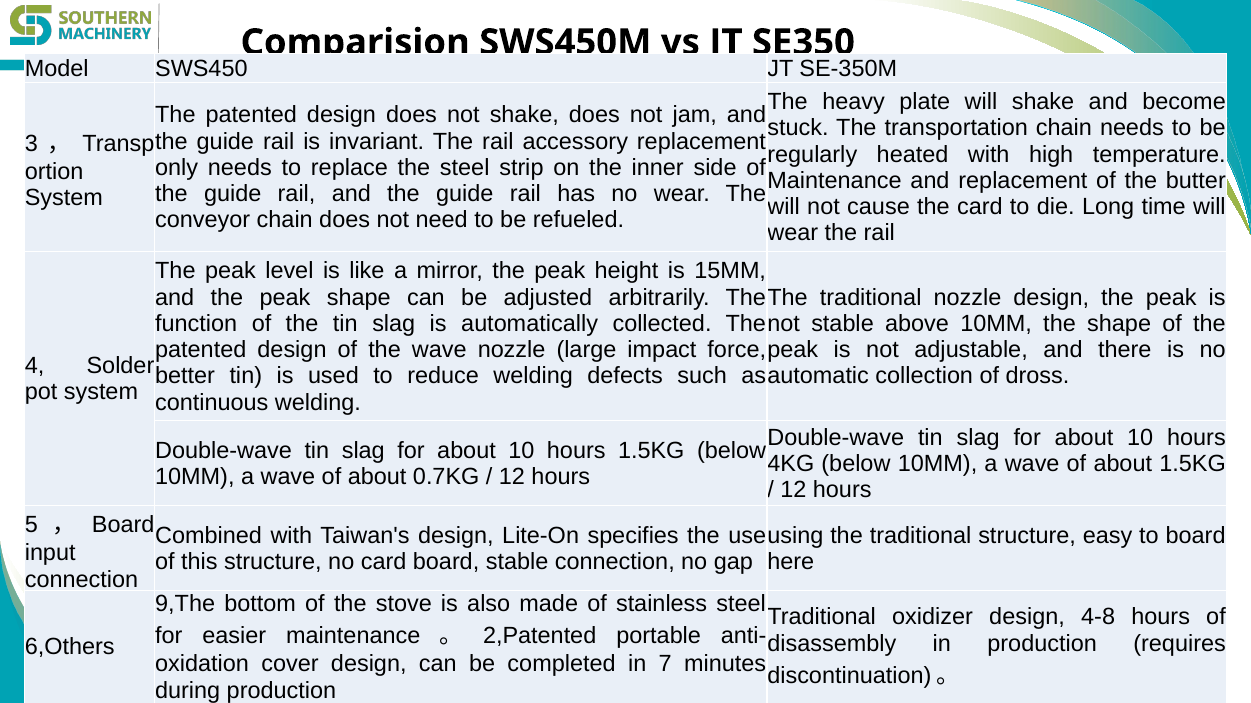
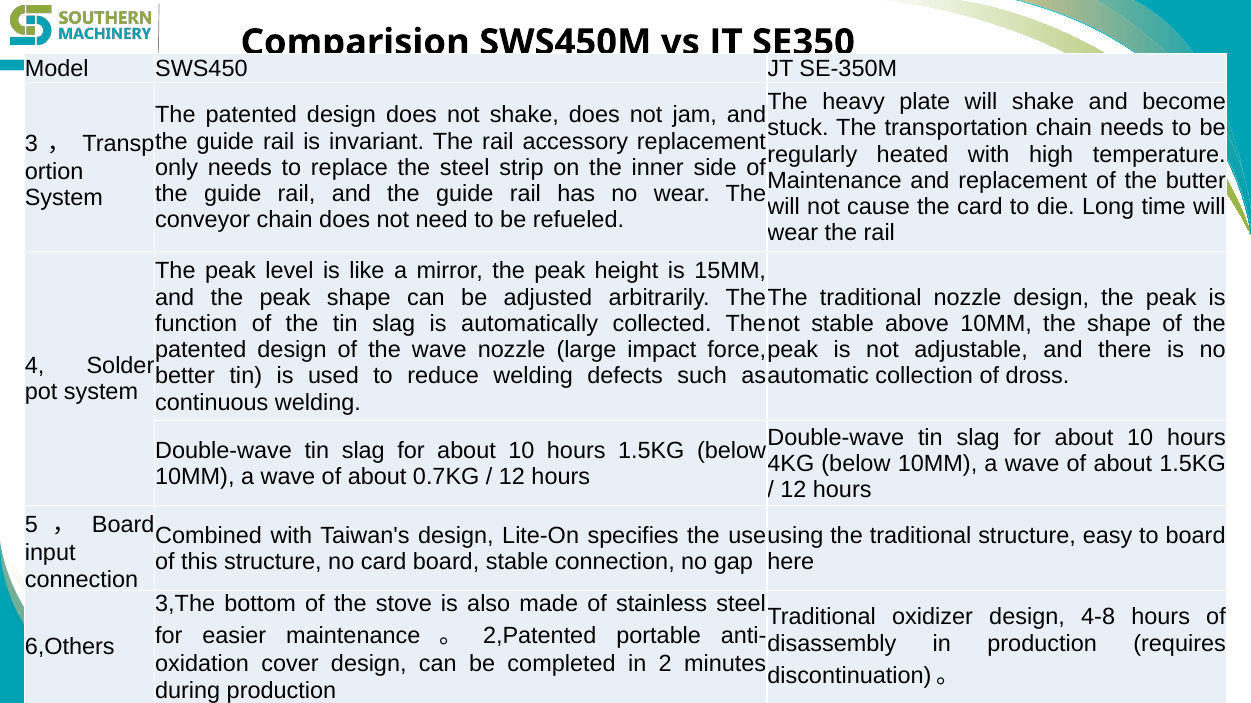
9,The: 9,The -> 3,The
7: 7 -> 2
